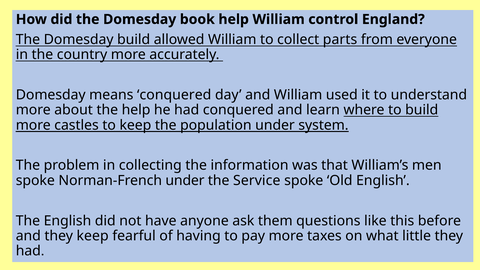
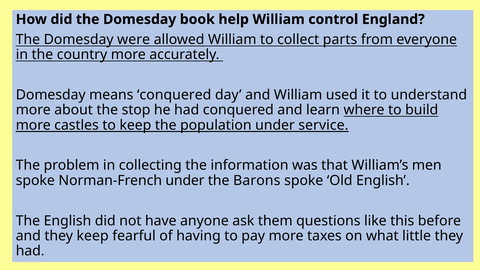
Domesday build: build -> were
the help: help -> stop
system: system -> service
Service: Service -> Barons
